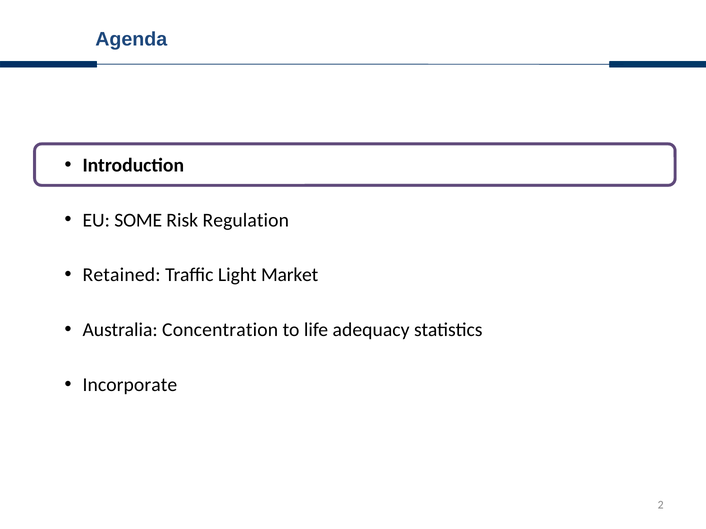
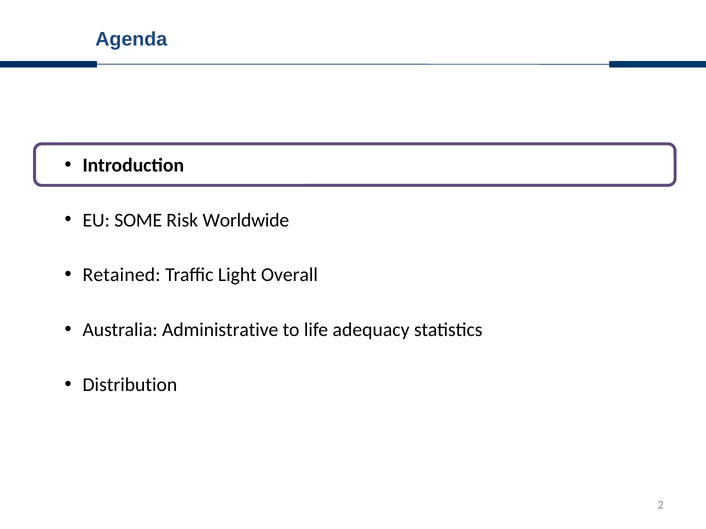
Regulation: Regulation -> Worldwide
Market: Market -> Overall
Concentration: Concentration -> Administrative
Incorporate: Incorporate -> Distribution
